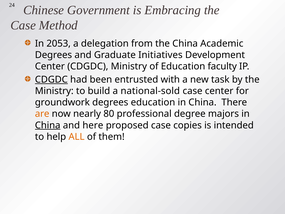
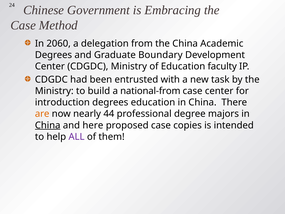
2053: 2053 -> 2060
Initiatives: Initiatives -> Boundary
CDGDC at (51, 80) underline: present -> none
national-sold: national-sold -> national-from
groundwork: groundwork -> introduction
80: 80 -> 44
ALL colour: orange -> purple
